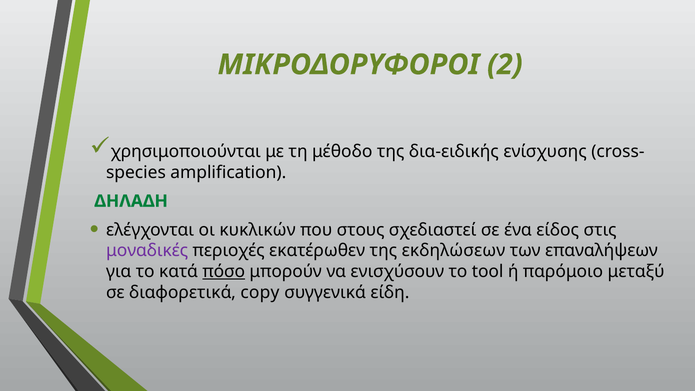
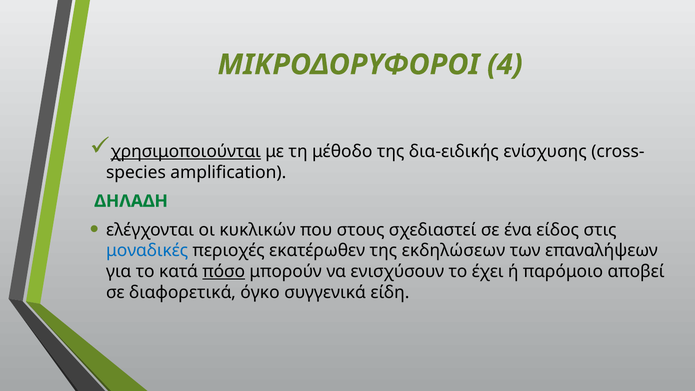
2: 2 -> 4
χρησιμοποιούνται underline: none -> present
μοναδικές colour: purple -> blue
tool: tool -> έχει
μεταξύ: μεταξύ -> αποβεί
copy: copy -> όγκο
